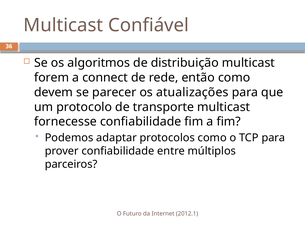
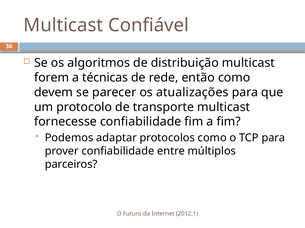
connect: connect -> técnicas
